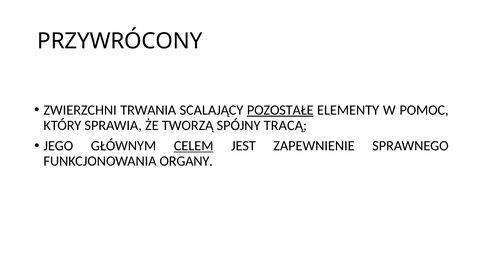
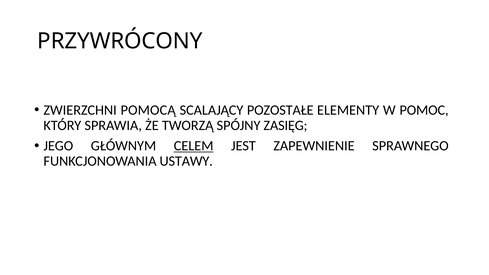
TRWANIA: TRWANIA -> POMOCĄ
POZOSTAŁE underline: present -> none
TRACĄ: TRACĄ -> ZASIĘG
ORGANY: ORGANY -> USTAWY
